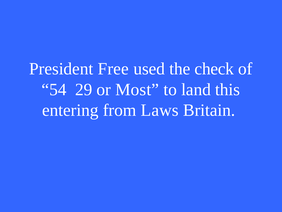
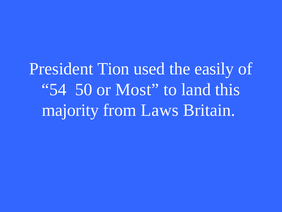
Free: Free -> Tion
check: check -> easily
29: 29 -> 50
entering: entering -> majority
